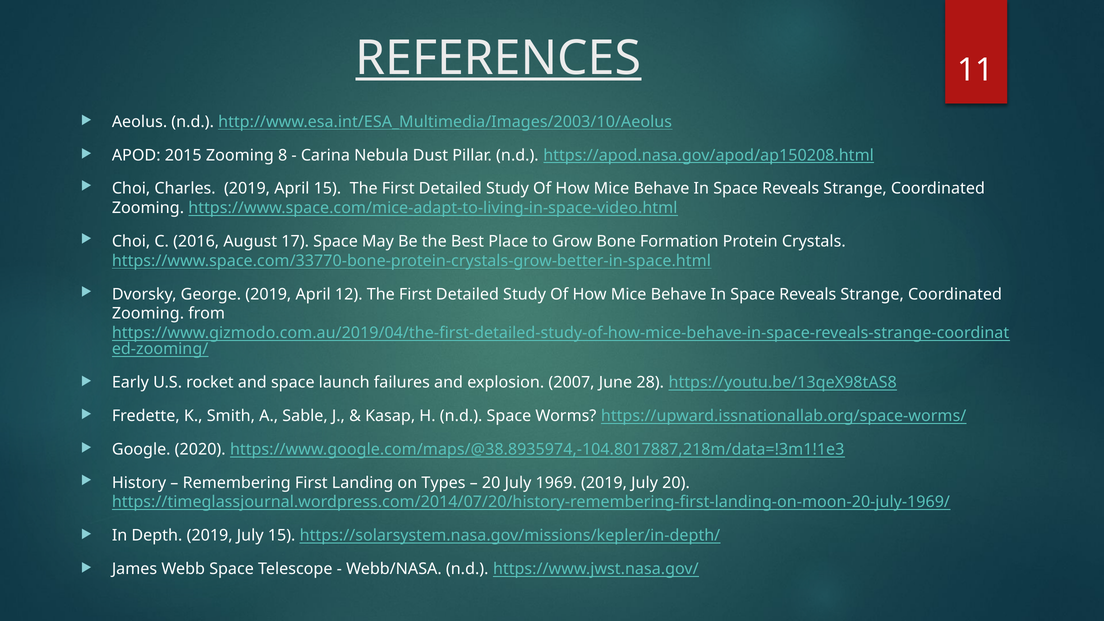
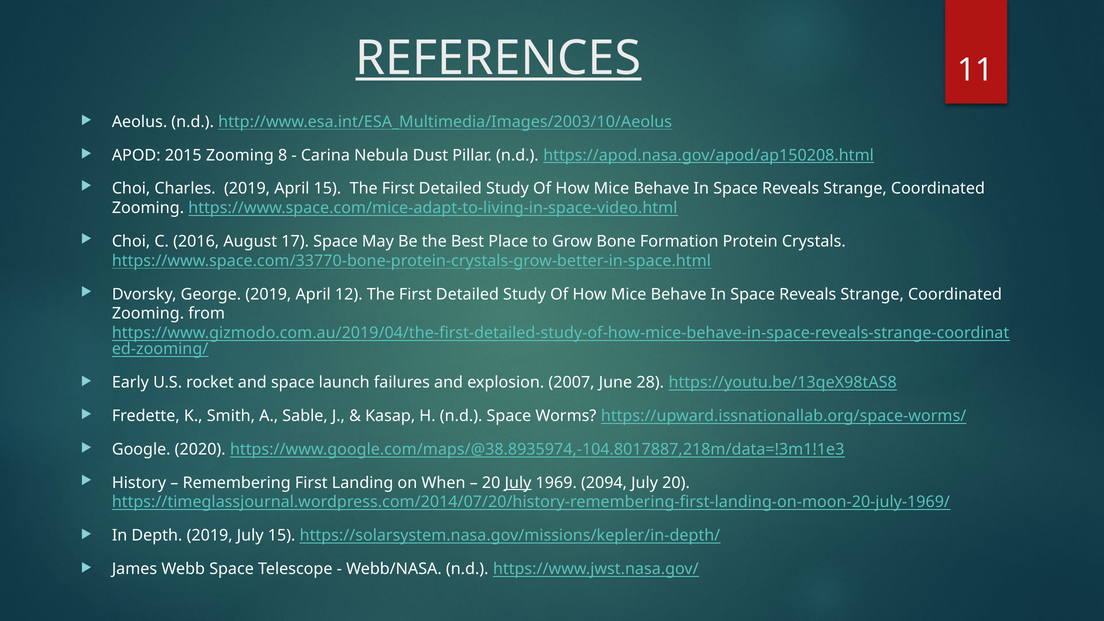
Types: Types -> When
July at (518, 483) underline: none -> present
1969 2019: 2019 -> 2094
